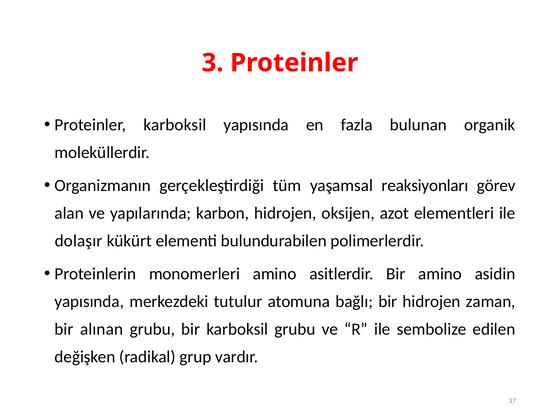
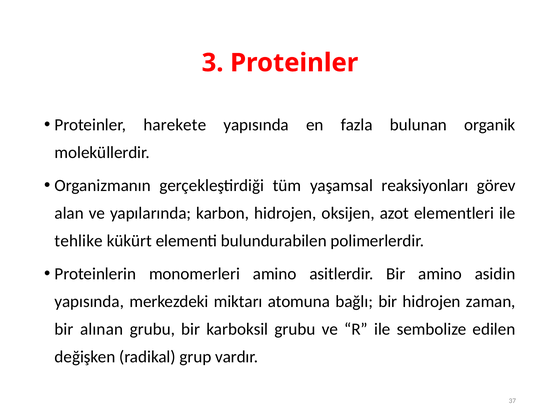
Proteinler karboksil: karboksil -> harekete
dolaşır: dolaşır -> tehlike
tutulur: tutulur -> miktarı
